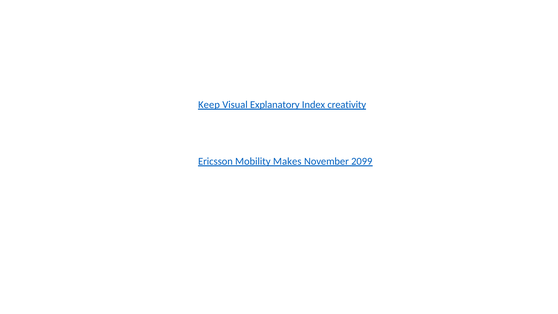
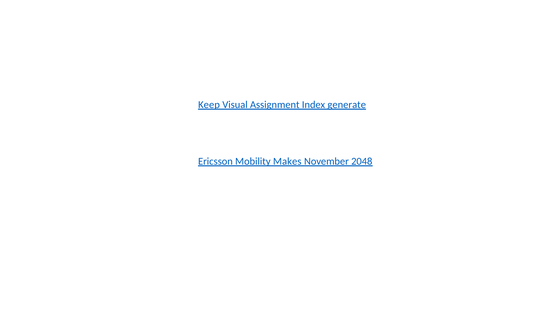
Explanatory: Explanatory -> Assignment
creativity: creativity -> generate
2099: 2099 -> 2048
